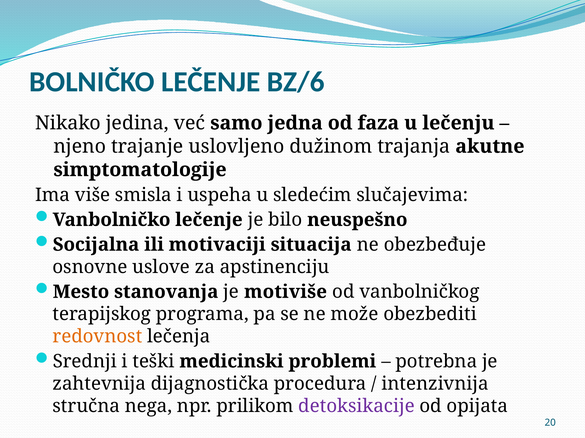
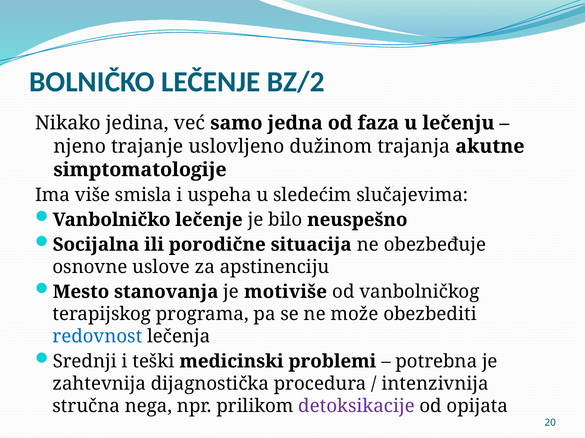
BZ/6: BZ/6 -> BZ/2
motivaciji: motivaciji -> porodične
redovnost colour: orange -> blue
